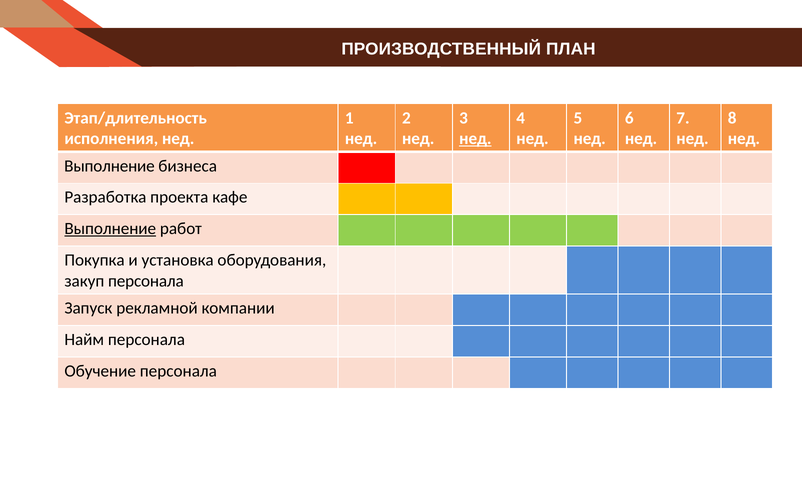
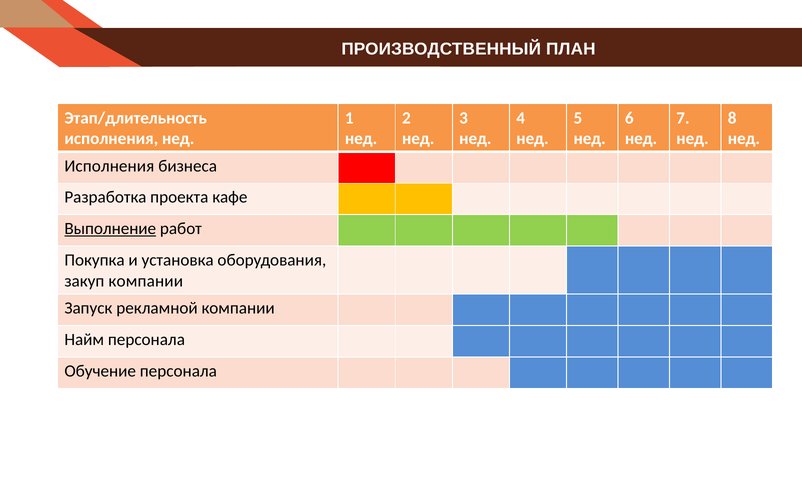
нед at (475, 139) underline: present -> none
Выполнение at (109, 166): Выполнение -> Исполнения
закуп персонала: персонала -> компании
